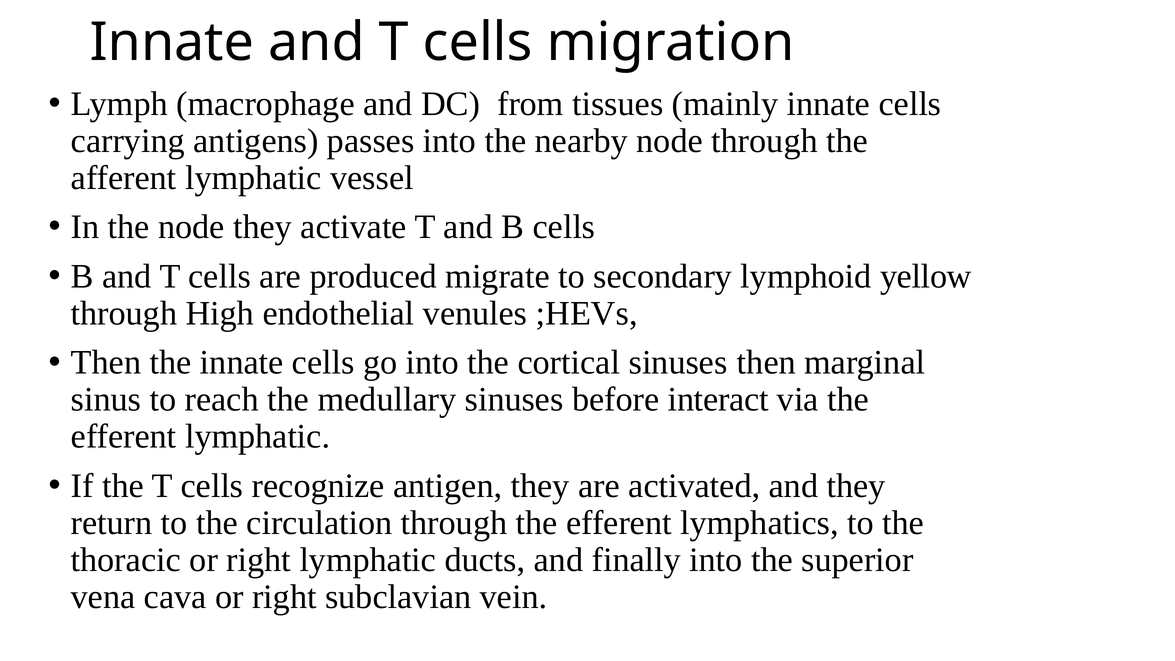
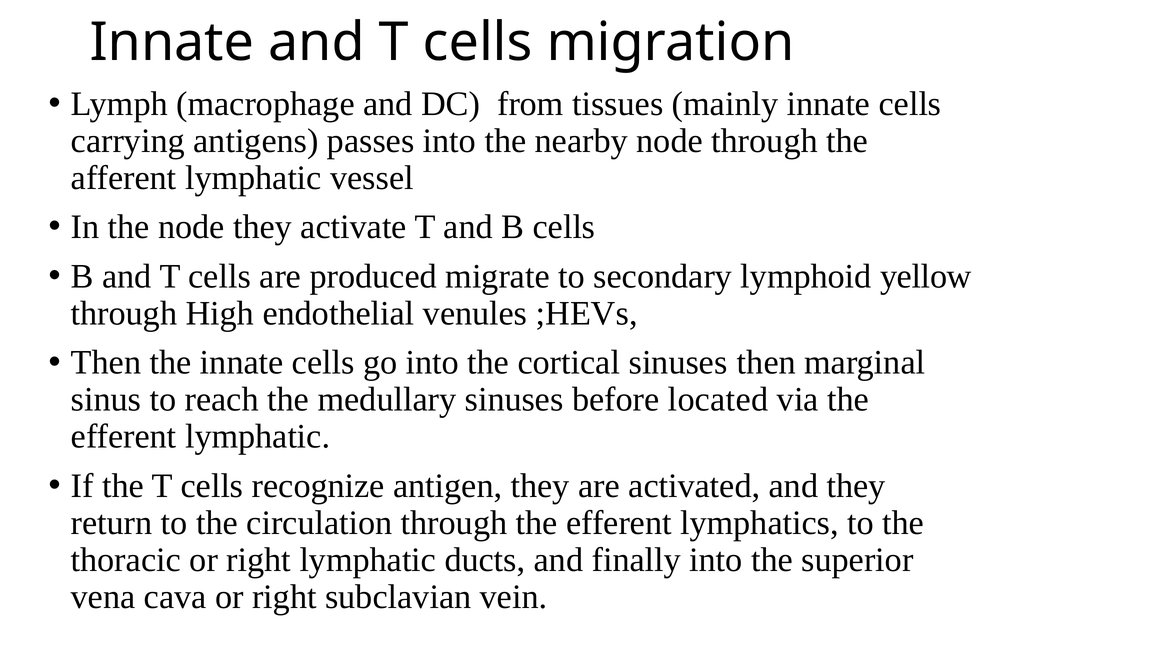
interact: interact -> located
